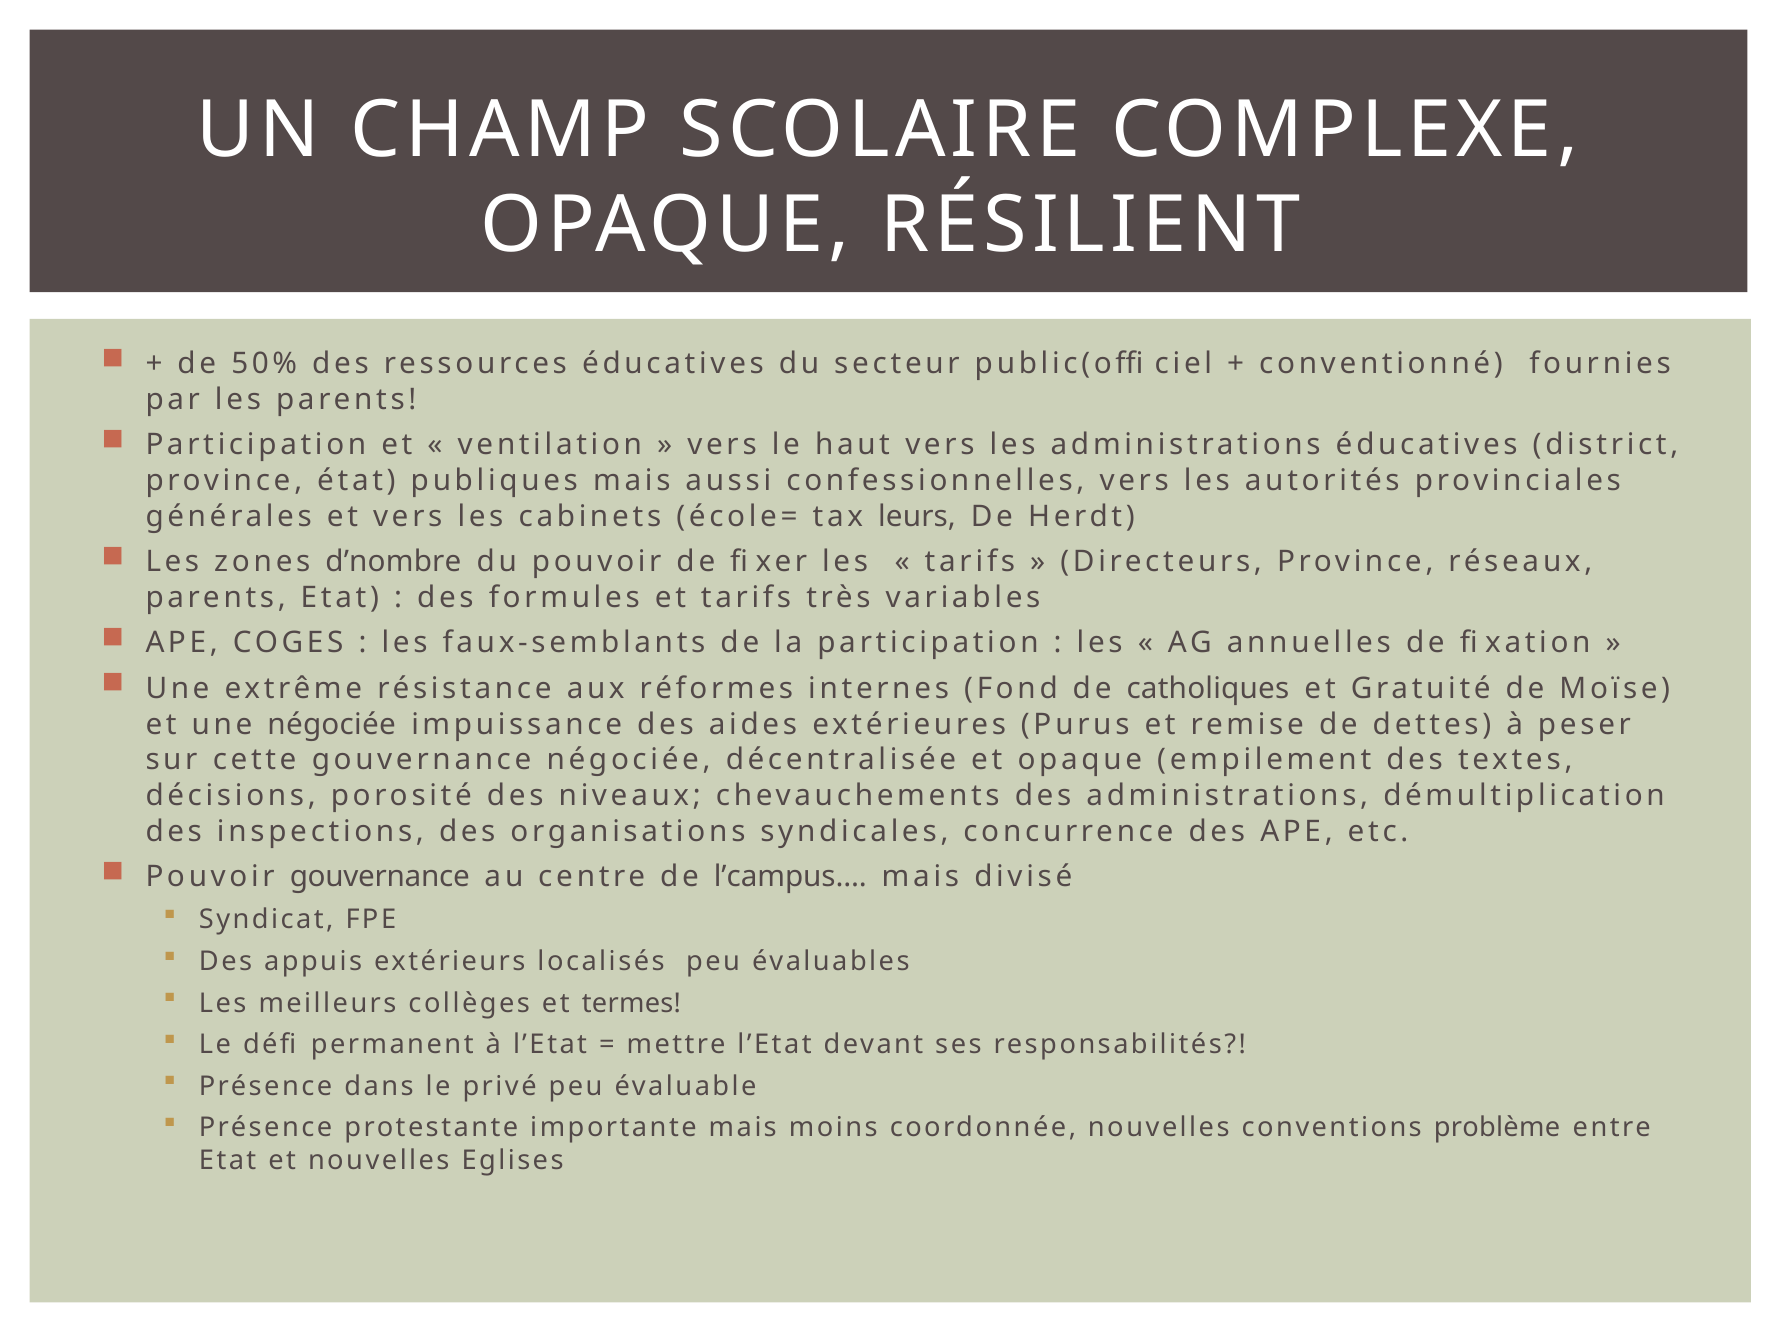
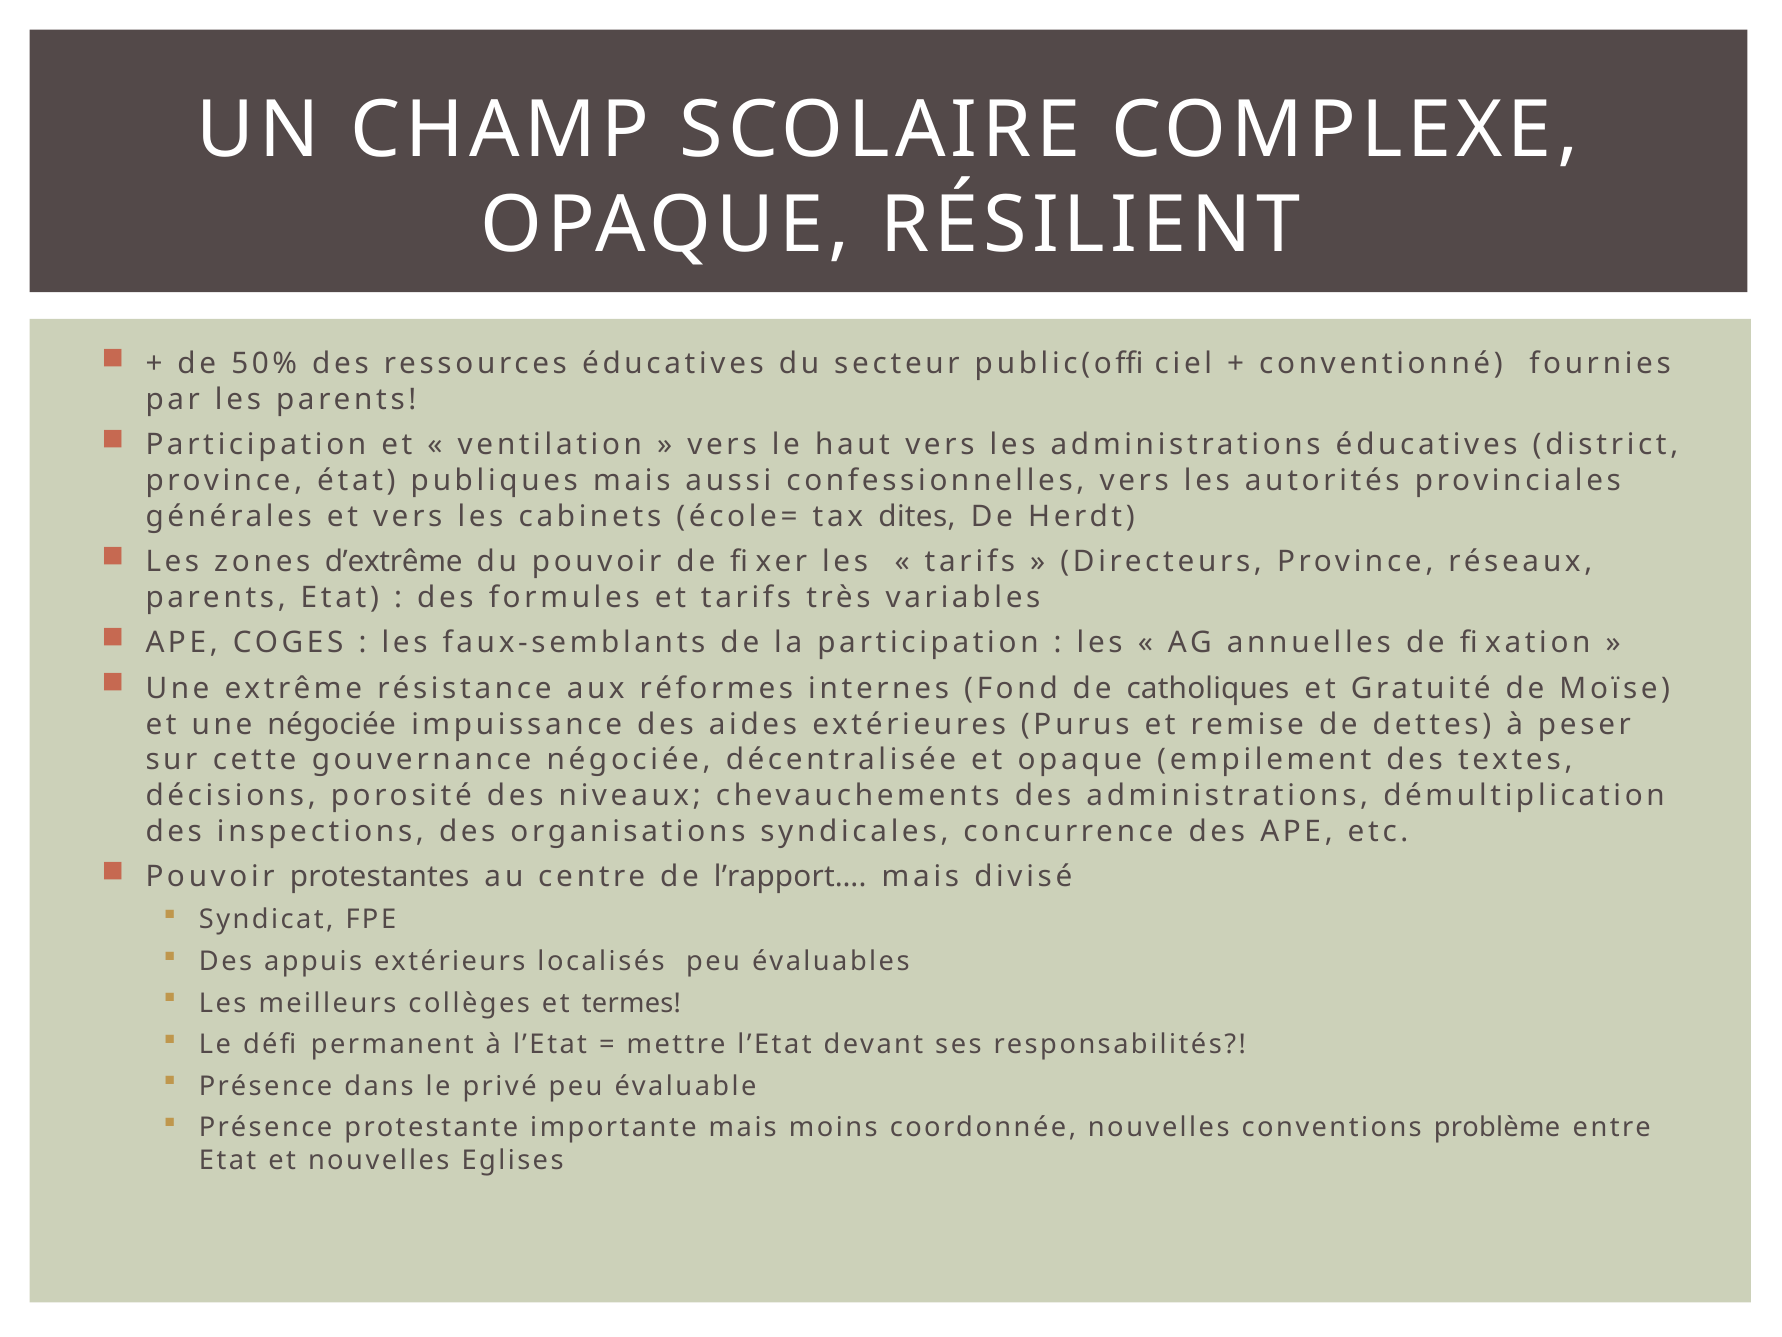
leurs: leurs -> dites
d’nombre: d’nombre -> d’extrême
Pouvoir gouvernance: gouvernance -> protestantes
l’campus…: l’campus… -> l’rapport…
